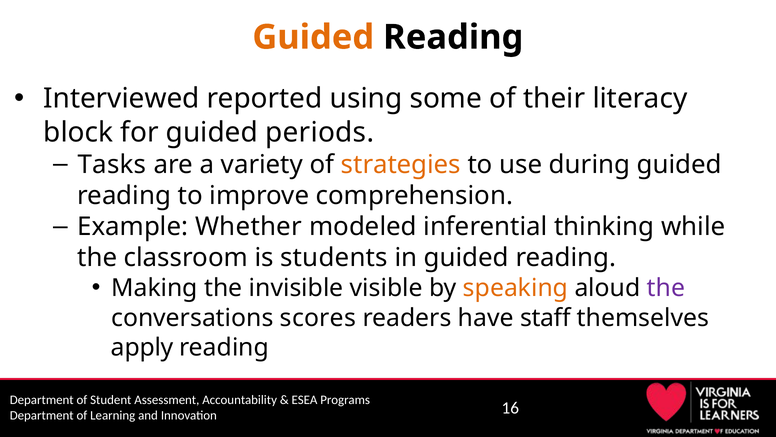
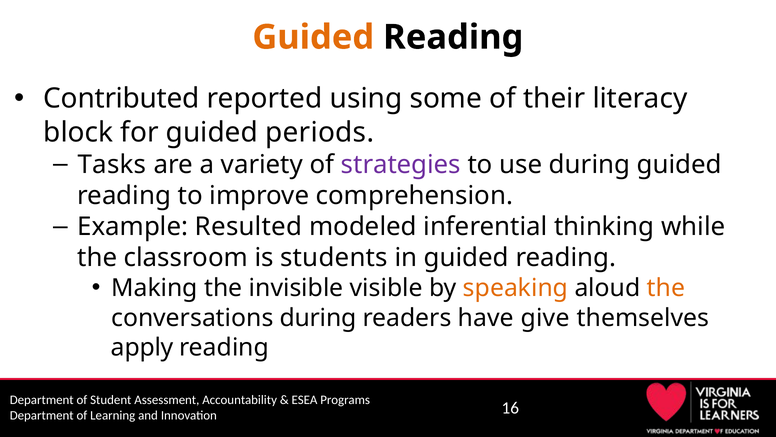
Interviewed: Interviewed -> Contributed
strategies colour: orange -> purple
Whether: Whether -> Resulted
the at (666, 288) colour: purple -> orange
conversations scores: scores -> during
staff: staff -> give
